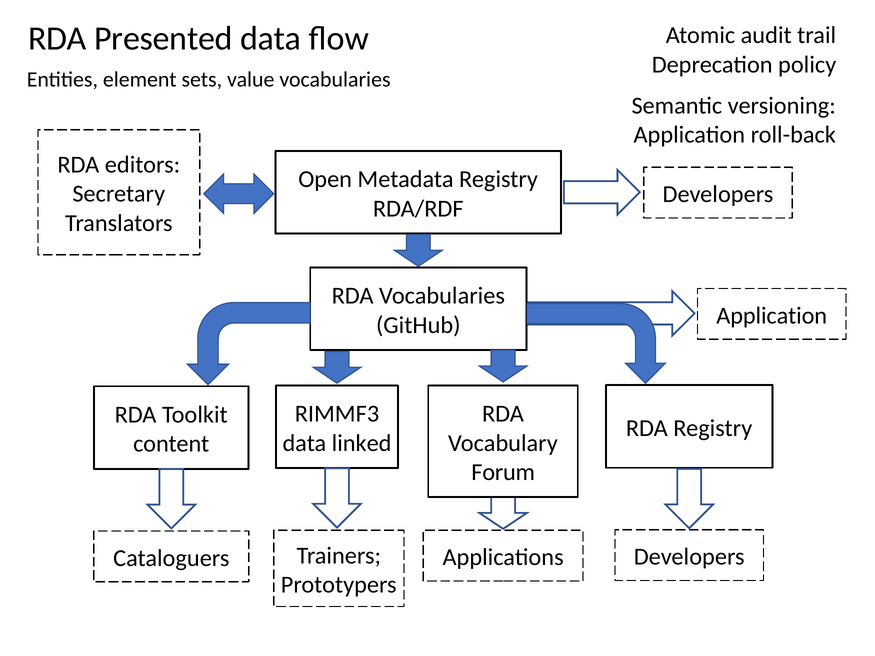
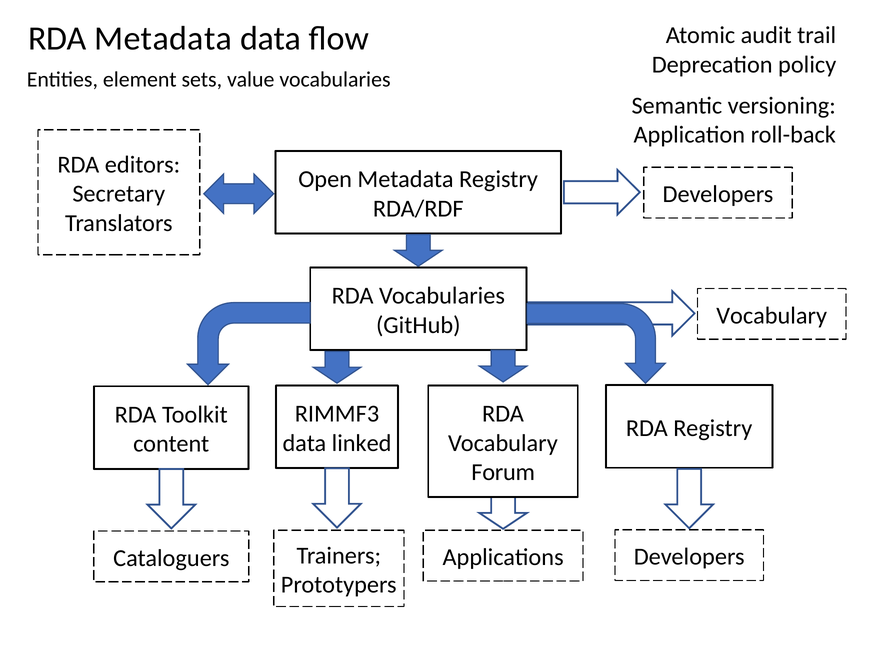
RDA Presented: Presented -> Metadata
Application at (772, 316): Application -> Vocabulary
